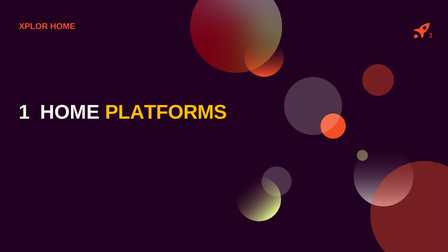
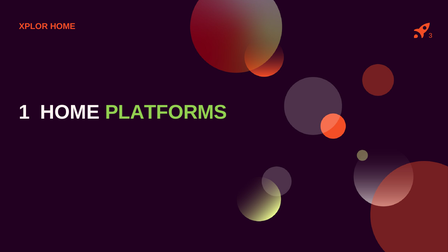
PLATFORMS colour: yellow -> light green
